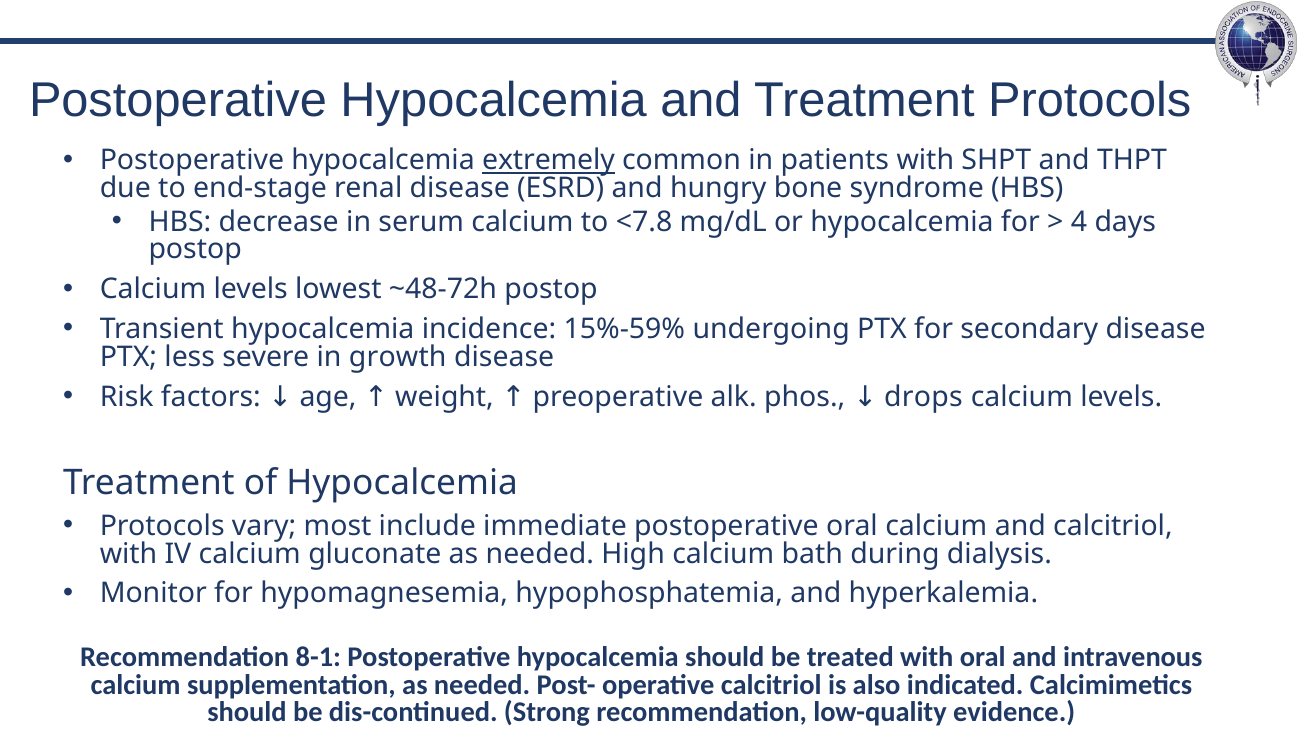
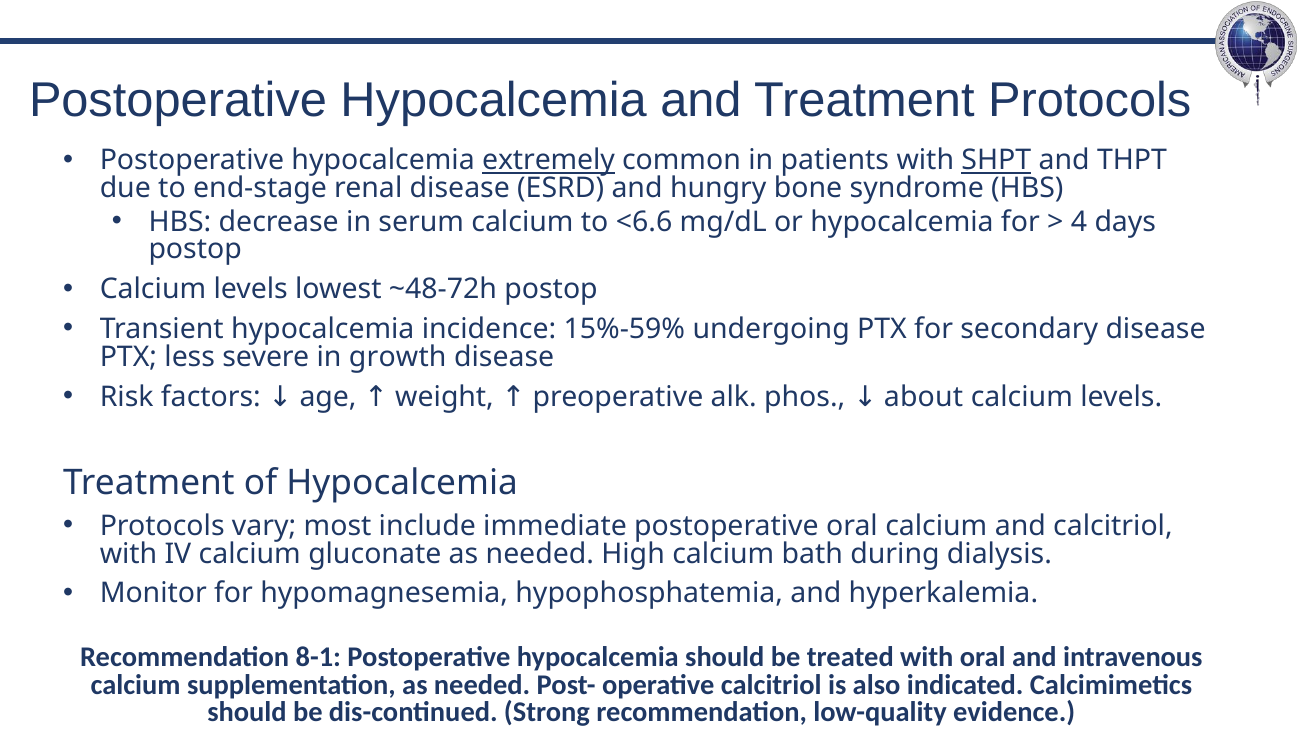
SHPT underline: none -> present
<7.8: <7.8 -> <6.6
drops: drops -> about
